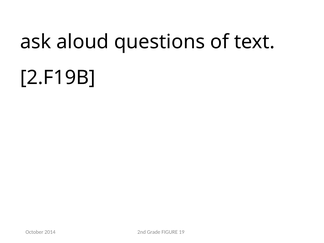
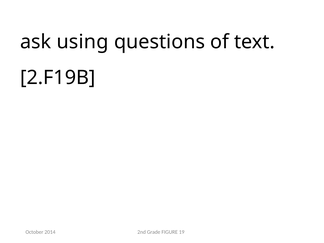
aloud: aloud -> using
